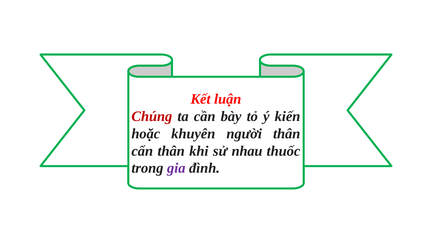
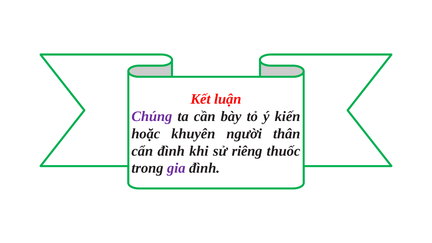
Chúng colour: red -> purple
cẩn thân: thân -> đình
nhau: nhau -> riêng
